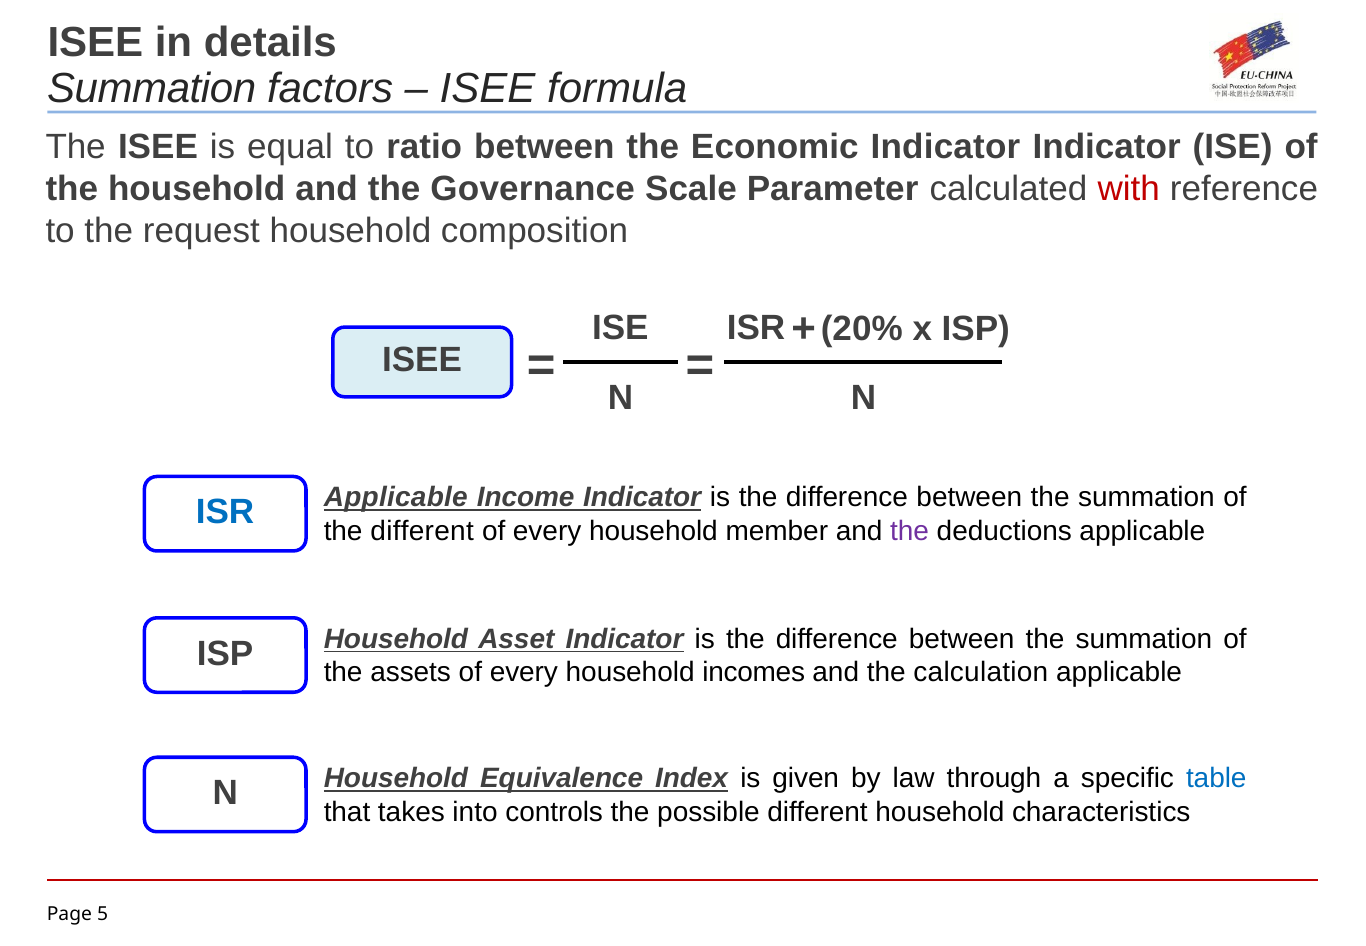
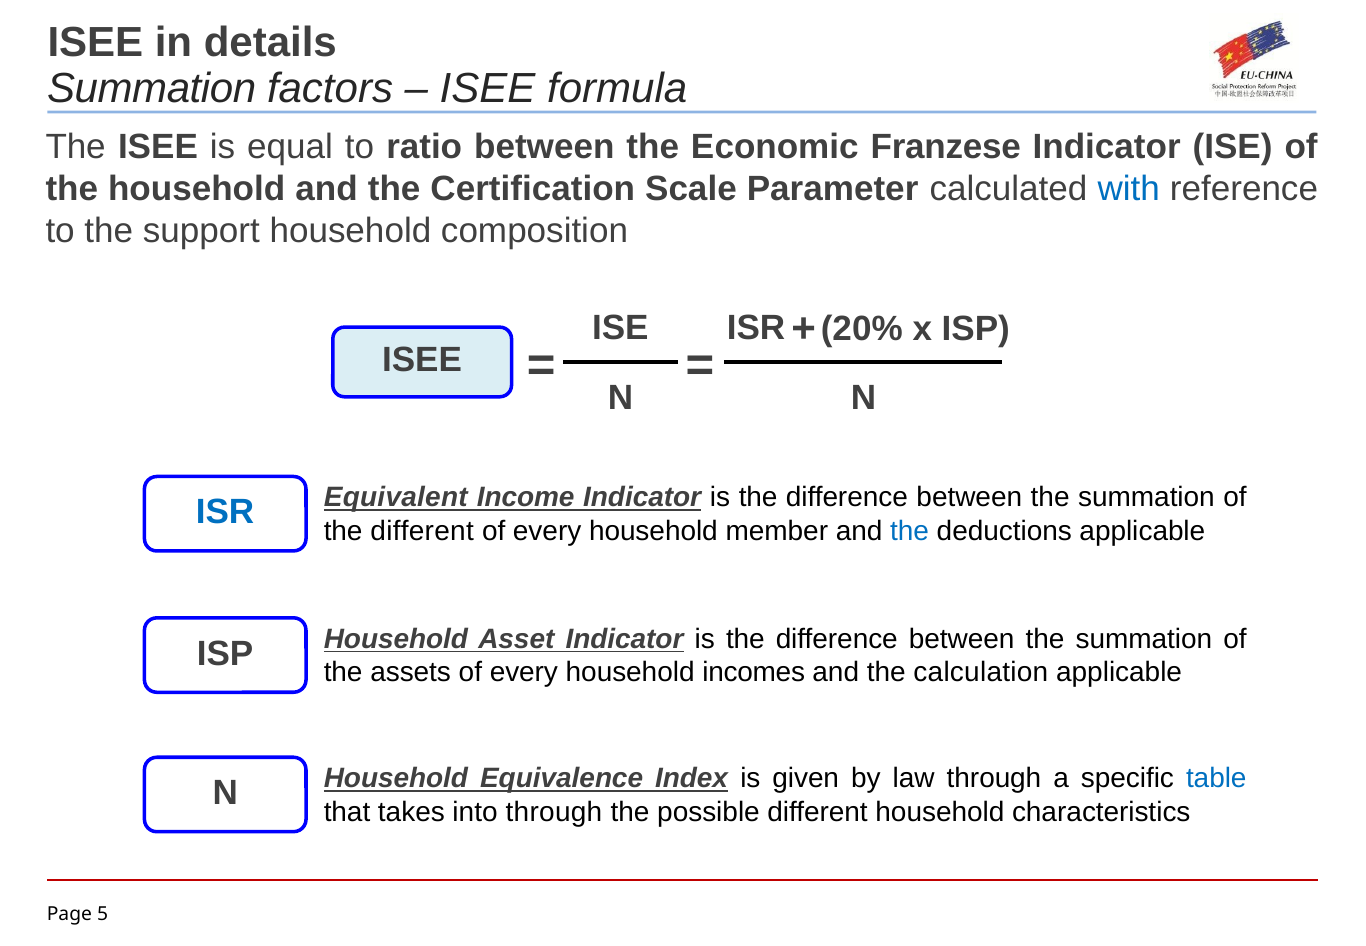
Economic Indicator: Indicator -> Franzese
Governance: Governance -> Certification
with colour: red -> blue
request: request -> support
Applicable at (396, 498): Applicable -> Equivalent
the at (910, 531) colour: purple -> blue
into controls: controls -> through
